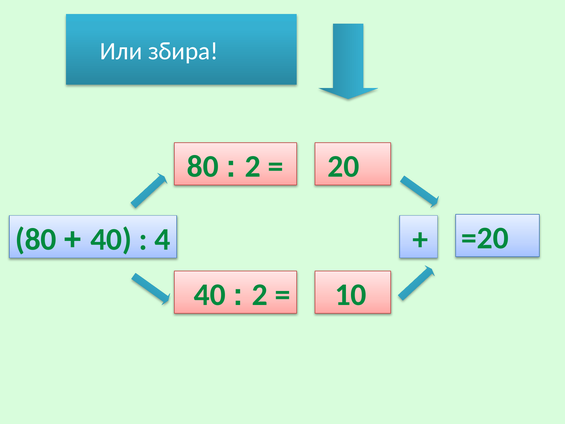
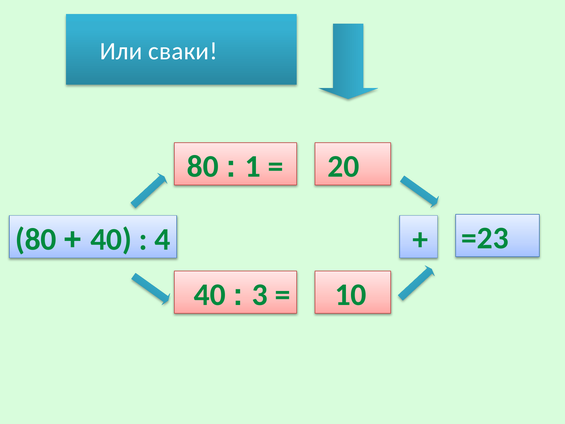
збира: збира -> сваки
2 at (253, 166): 2 -> 1
=20: =20 -> =23
2 at (260, 295): 2 -> 3
